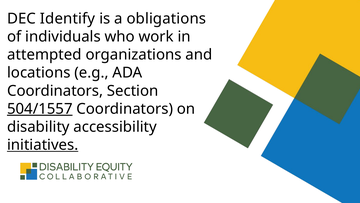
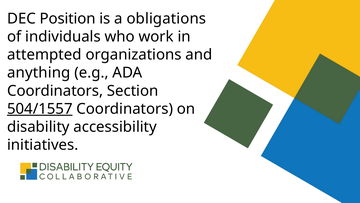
Identify: Identify -> Position
locations: locations -> anything
initiatives underline: present -> none
